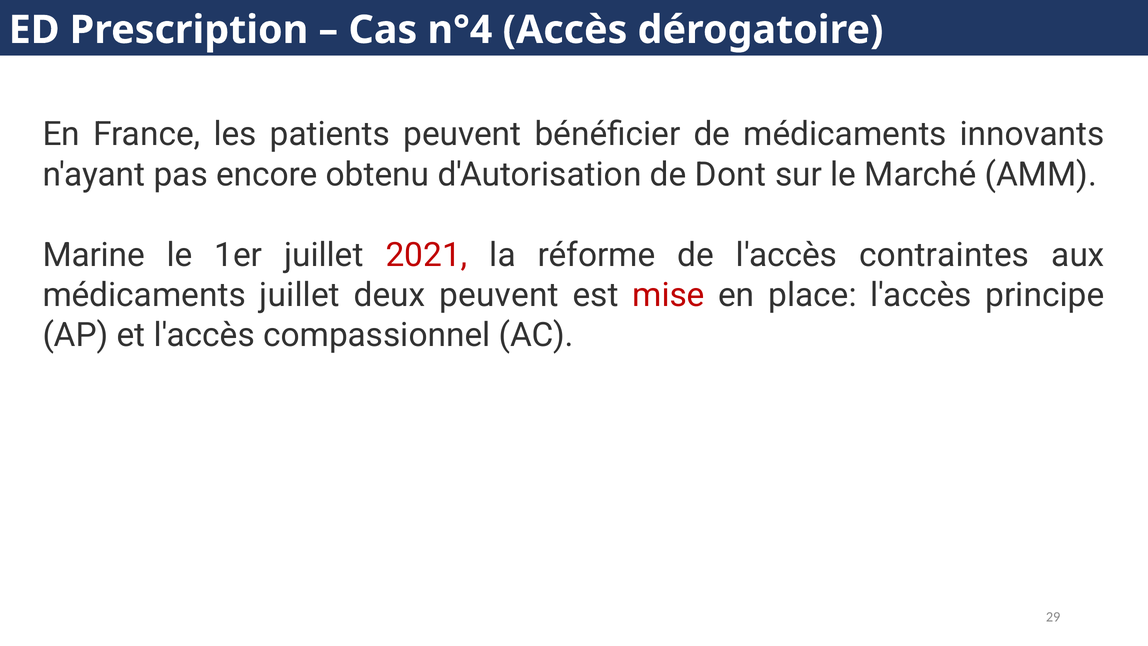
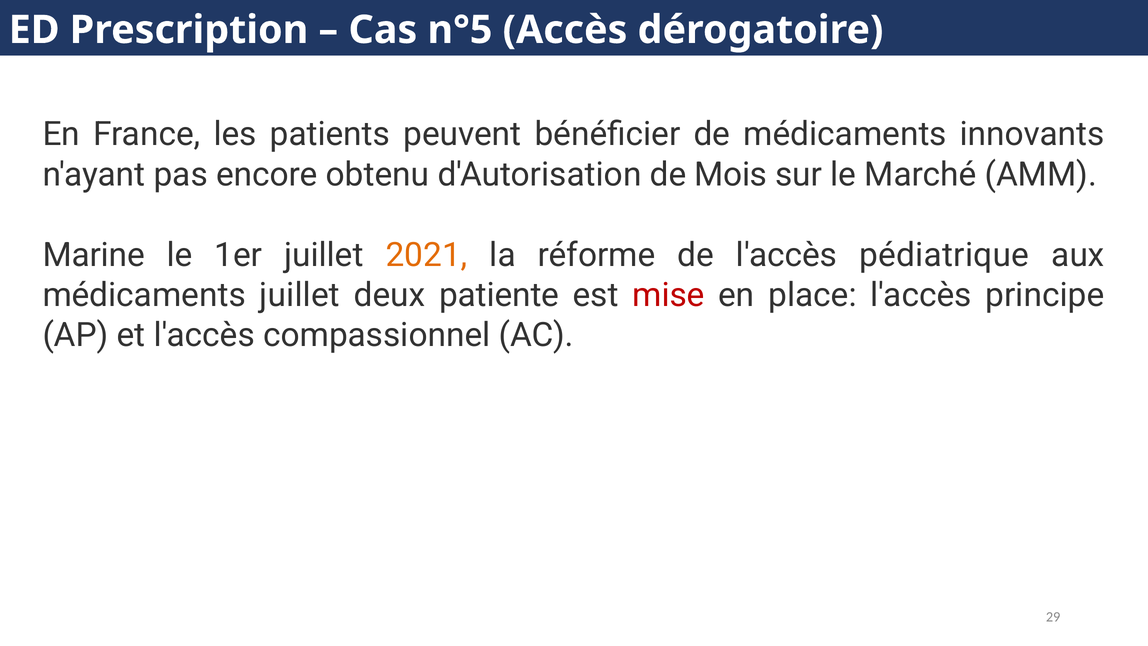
n°4: n°4 -> n°5
Dont: Dont -> Mois
2021 colour: red -> orange
contraintes: contraintes -> pédiatrique
deux peuvent: peuvent -> patiente
